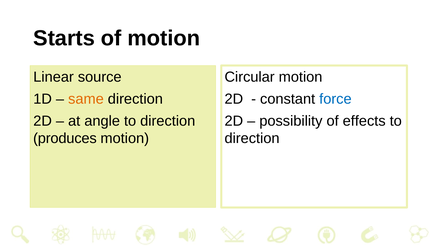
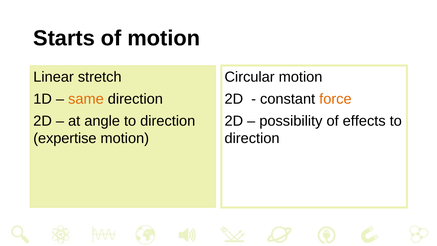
source: source -> stretch
force colour: blue -> orange
produces: produces -> expertise
